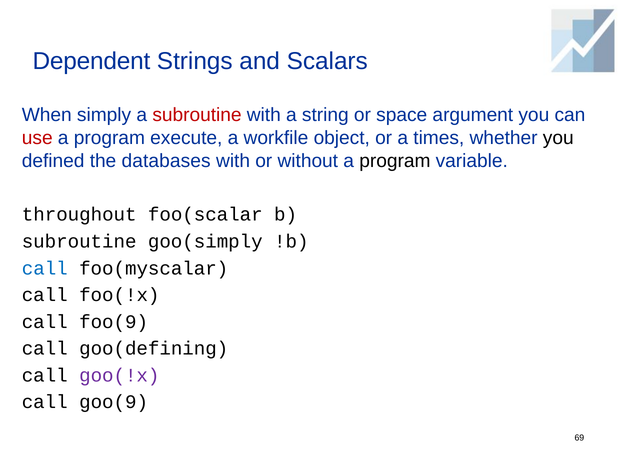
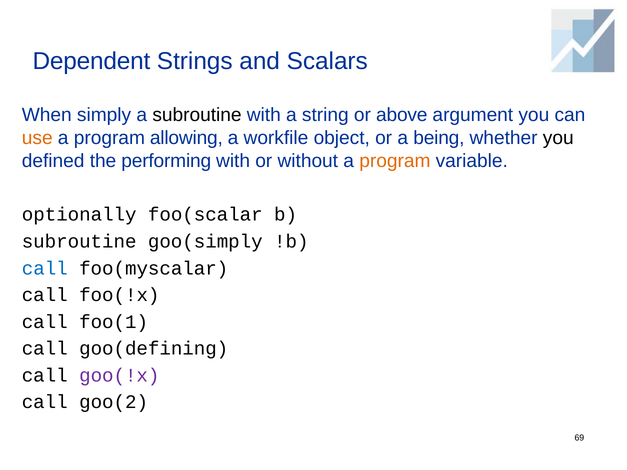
subroutine at (197, 115) colour: red -> black
space: space -> above
use colour: red -> orange
execute: execute -> allowing
times: times -> being
databases: databases -> performing
program at (395, 161) colour: black -> orange
throughout: throughout -> optionally
foo(9: foo(9 -> foo(1
goo(9: goo(9 -> goo(2
